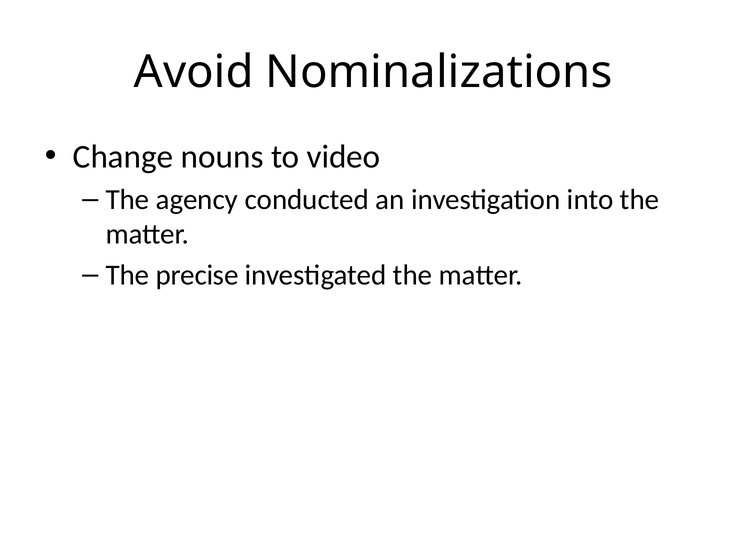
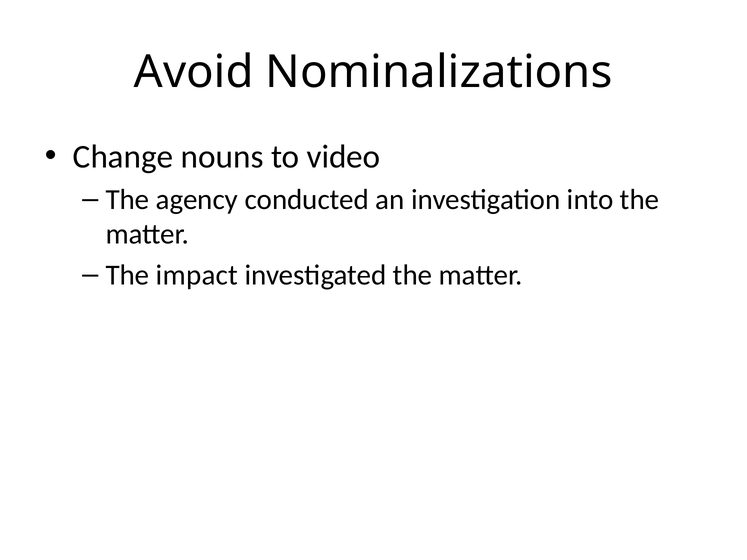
precise: precise -> impact
